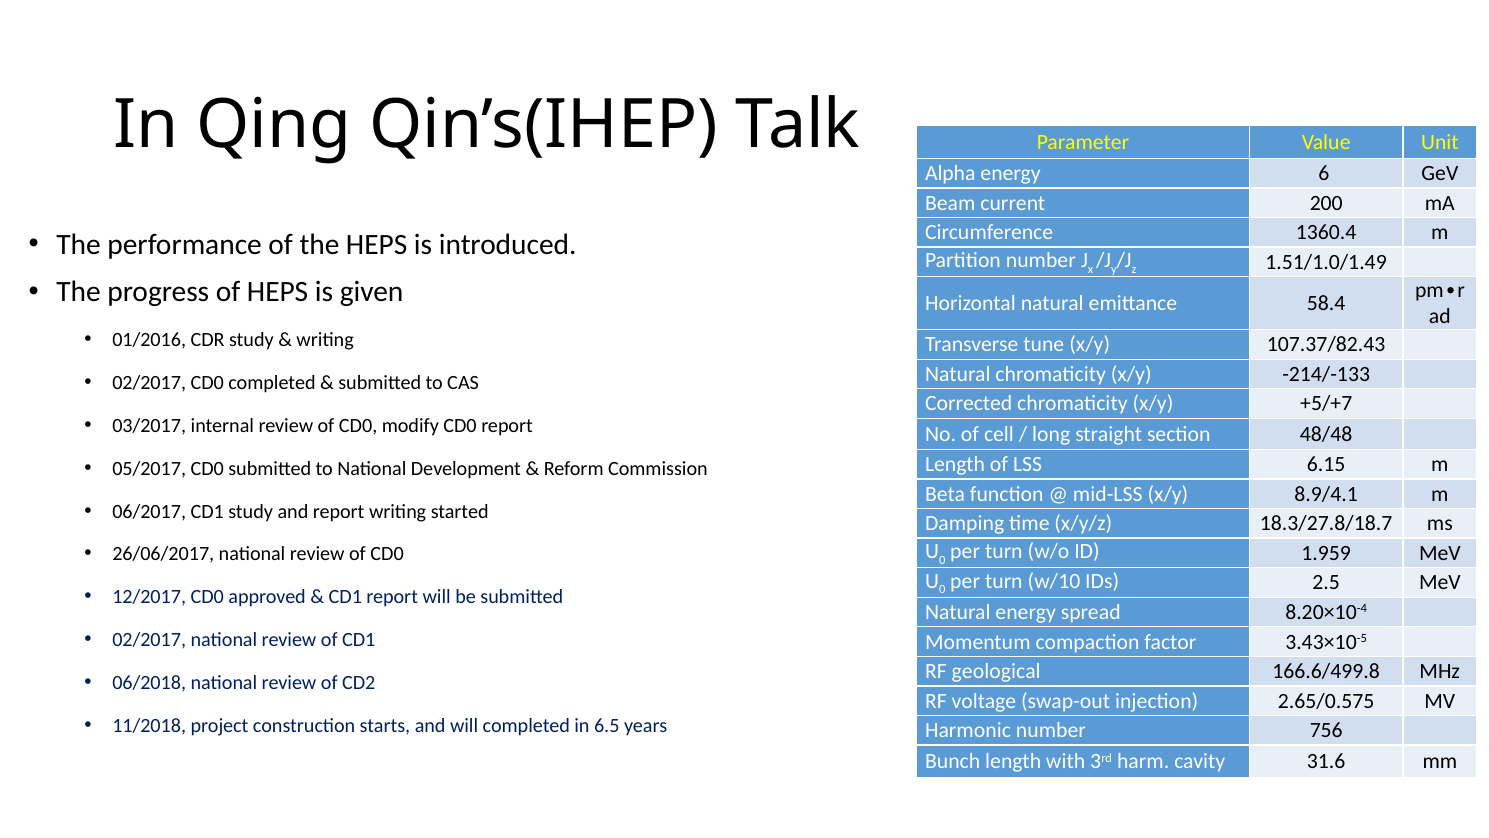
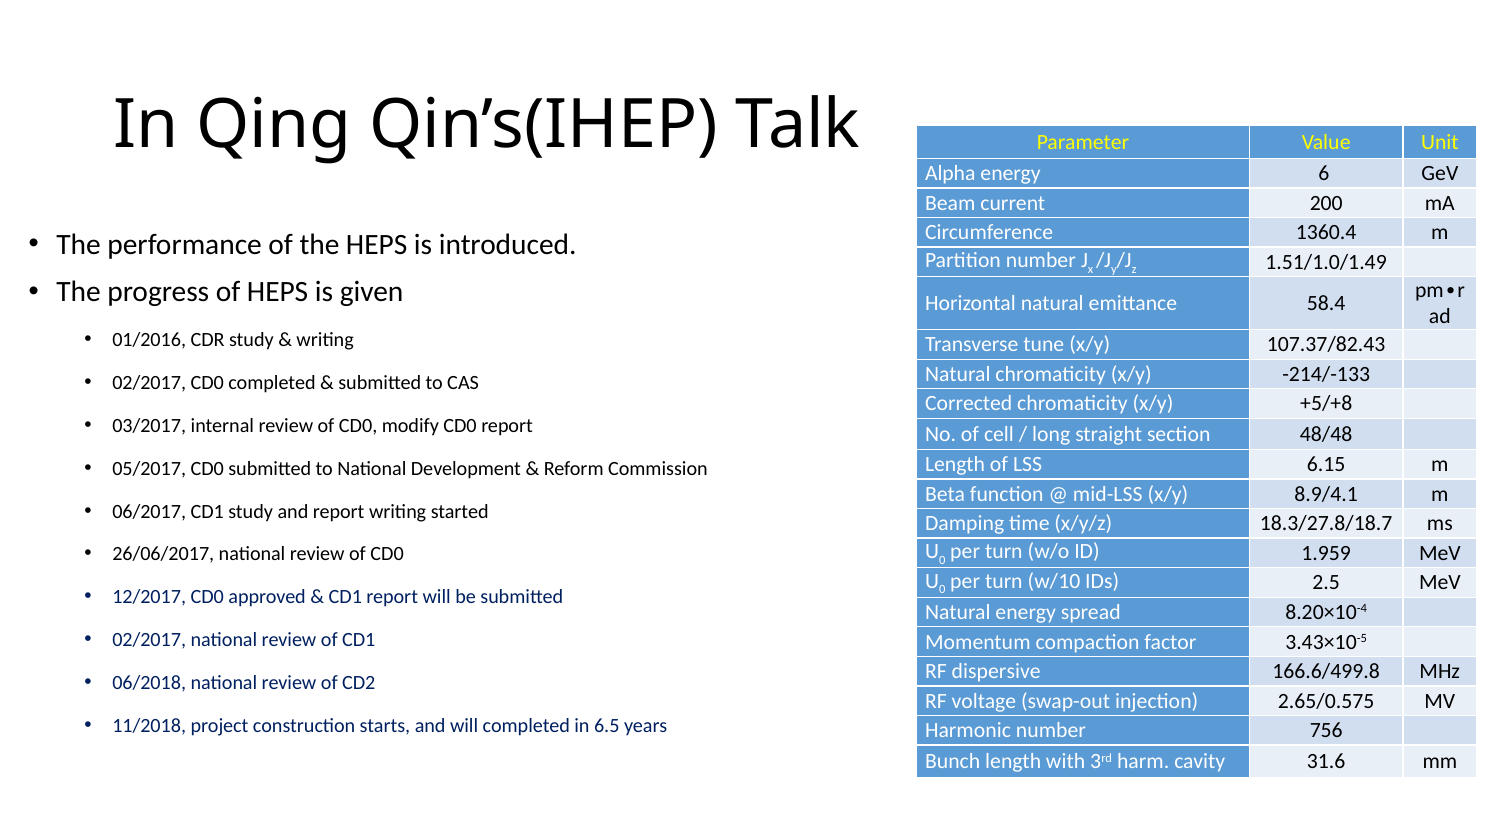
+5/+7: +5/+7 -> +5/+8
geological: geological -> dispersive
